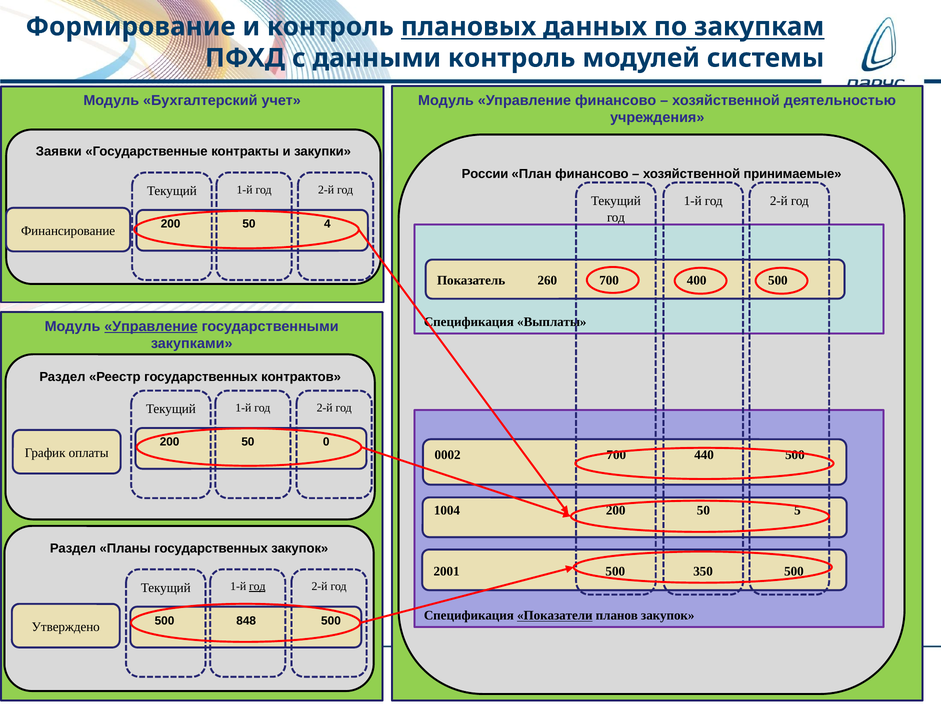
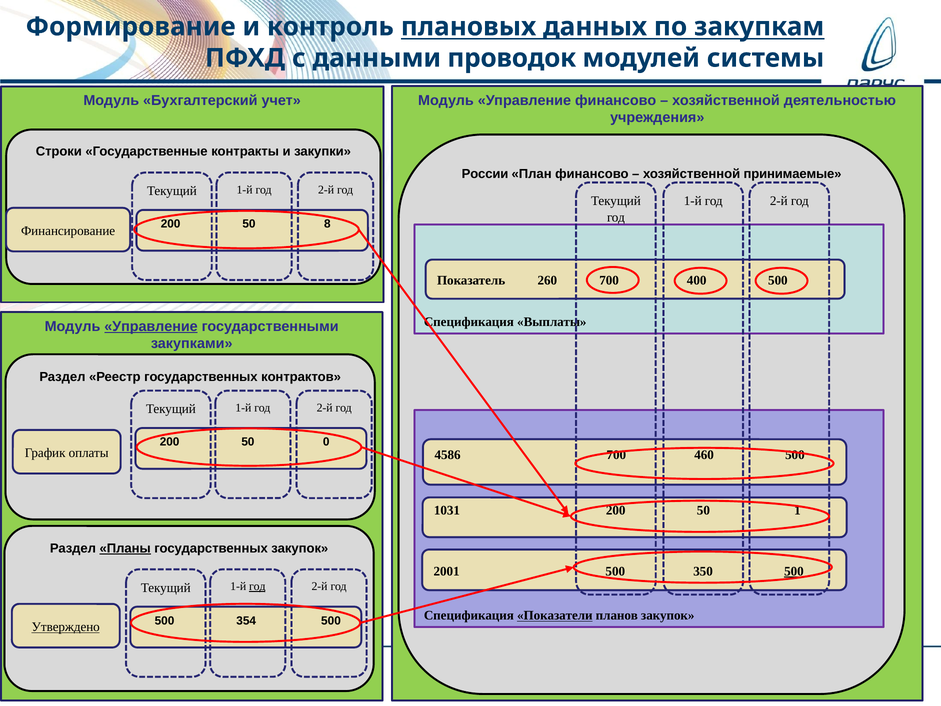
данными контроль: контроль -> проводок
Заявки: Заявки -> Строки
4: 4 -> 8
0002: 0002 -> 4586
440: 440 -> 460
1004: 1004 -> 1031
5: 5 -> 1
Планы underline: none -> present
500 at (794, 571) underline: none -> present
Утверждено underline: none -> present
848: 848 -> 354
